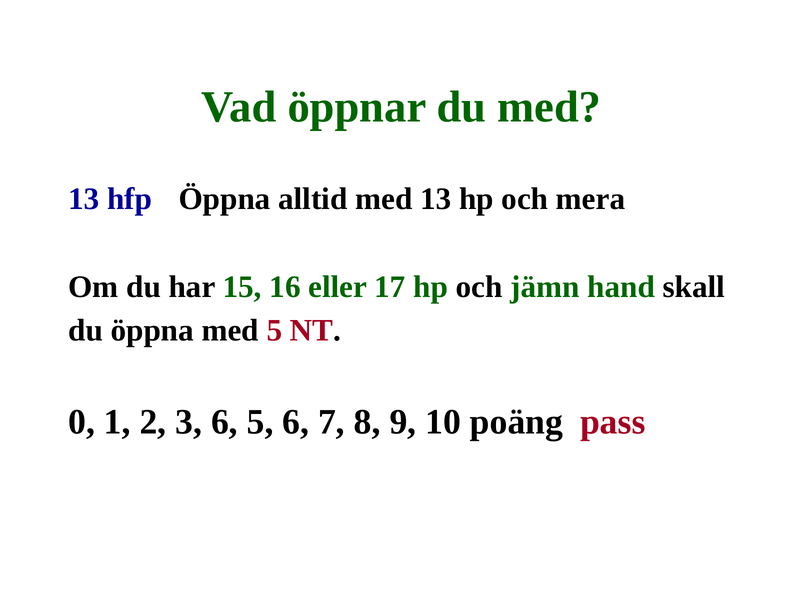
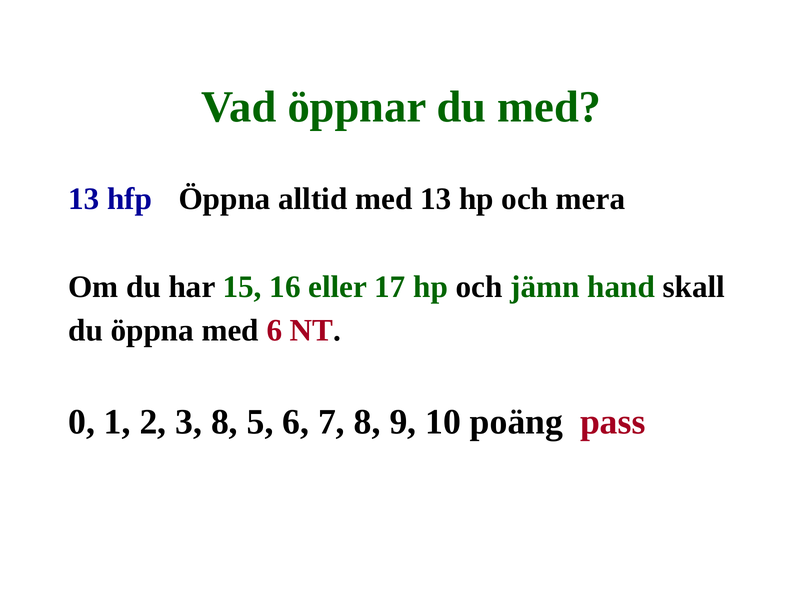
med 5: 5 -> 6
3 6: 6 -> 8
